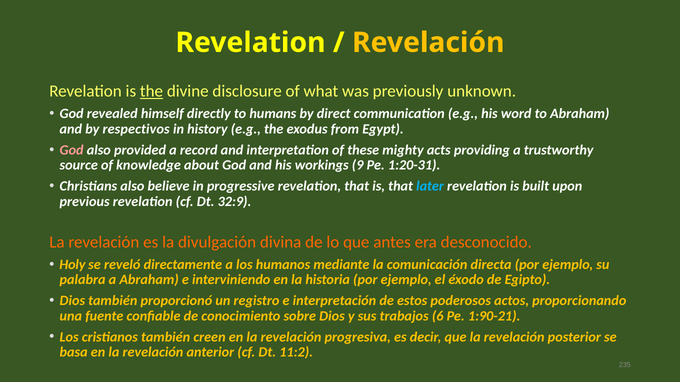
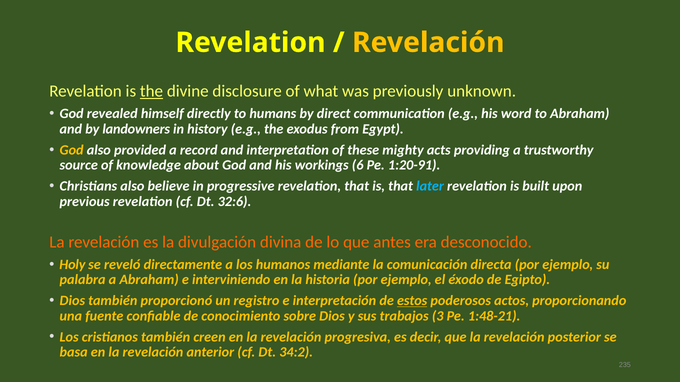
respectivos: respectivos -> landowners
God at (72, 150) colour: pink -> yellow
9: 9 -> 6
1:20-31: 1:20-31 -> 1:20-91
32:9: 32:9 -> 32:6
estos underline: none -> present
6: 6 -> 3
1:90-21: 1:90-21 -> 1:48-21
11:2: 11:2 -> 34:2
